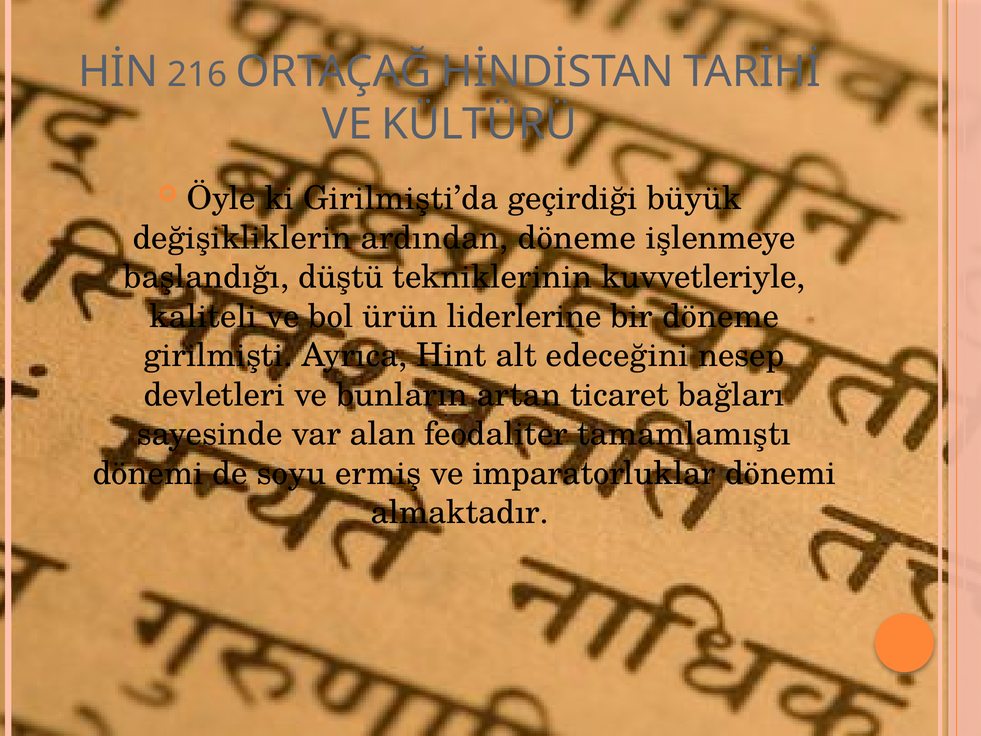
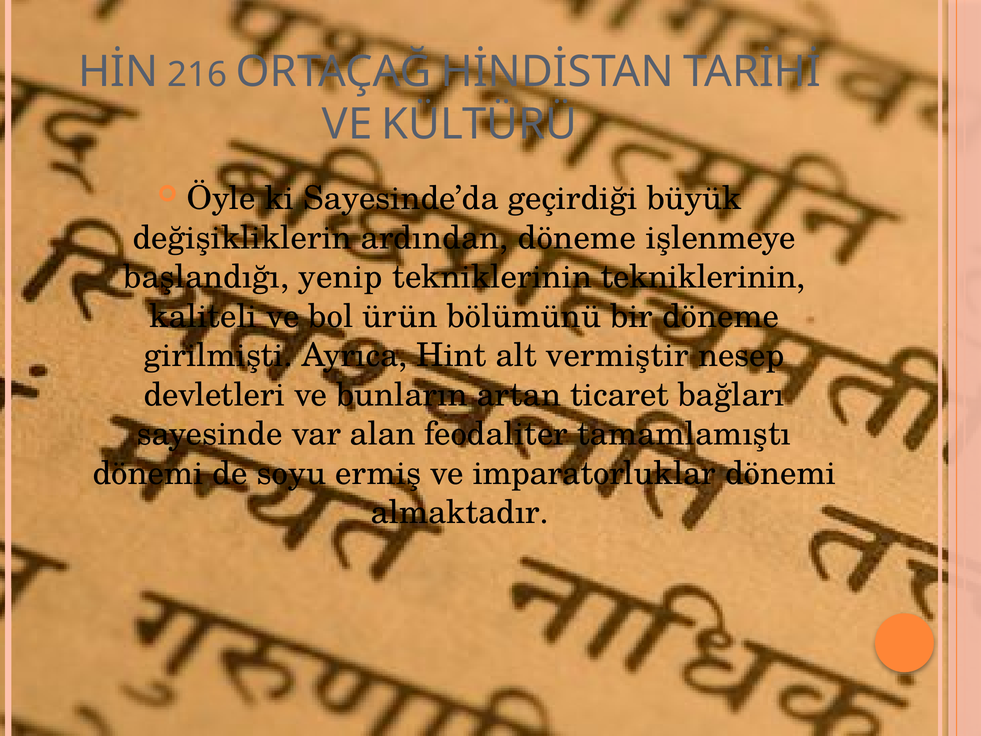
Girilmişti’da: Girilmişti’da -> Sayesinde’da
düştü: düştü -> yenip
tekniklerinin kuvvetleriyle: kuvvetleriyle -> tekniklerinin
liderlerine: liderlerine -> bölümünü
edeceğini: edeceğini -> vermiştir
